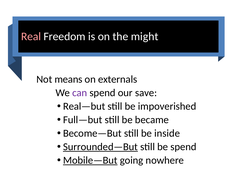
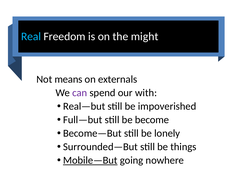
Real colour: pink -> light blue
save: save -> with
became: became -> become
inside: inside -> lonely
Surrounded—But underline: present -> none
be spend: spend -> things
